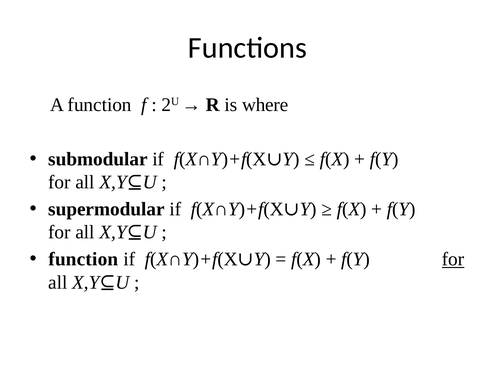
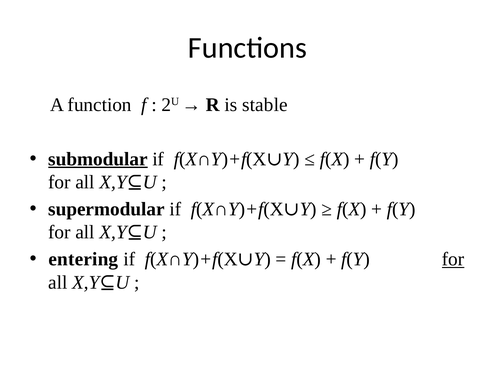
where: where -> stable
submodular underline: none -> present
function at (83, 259): function -> entering
